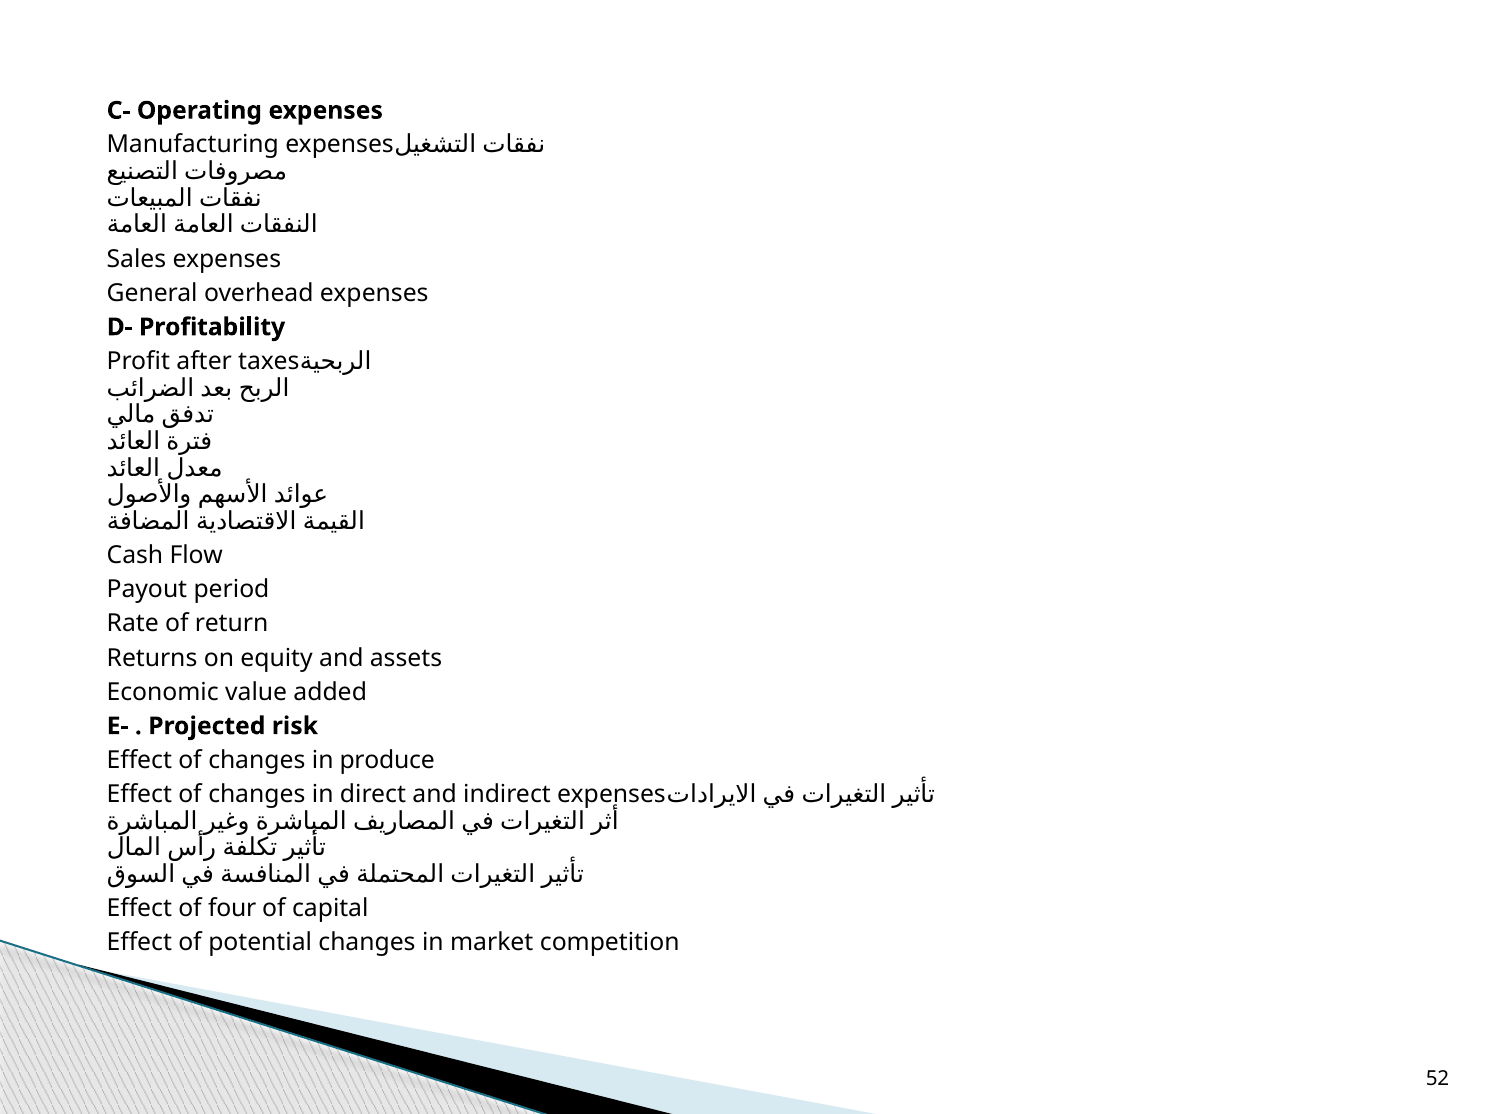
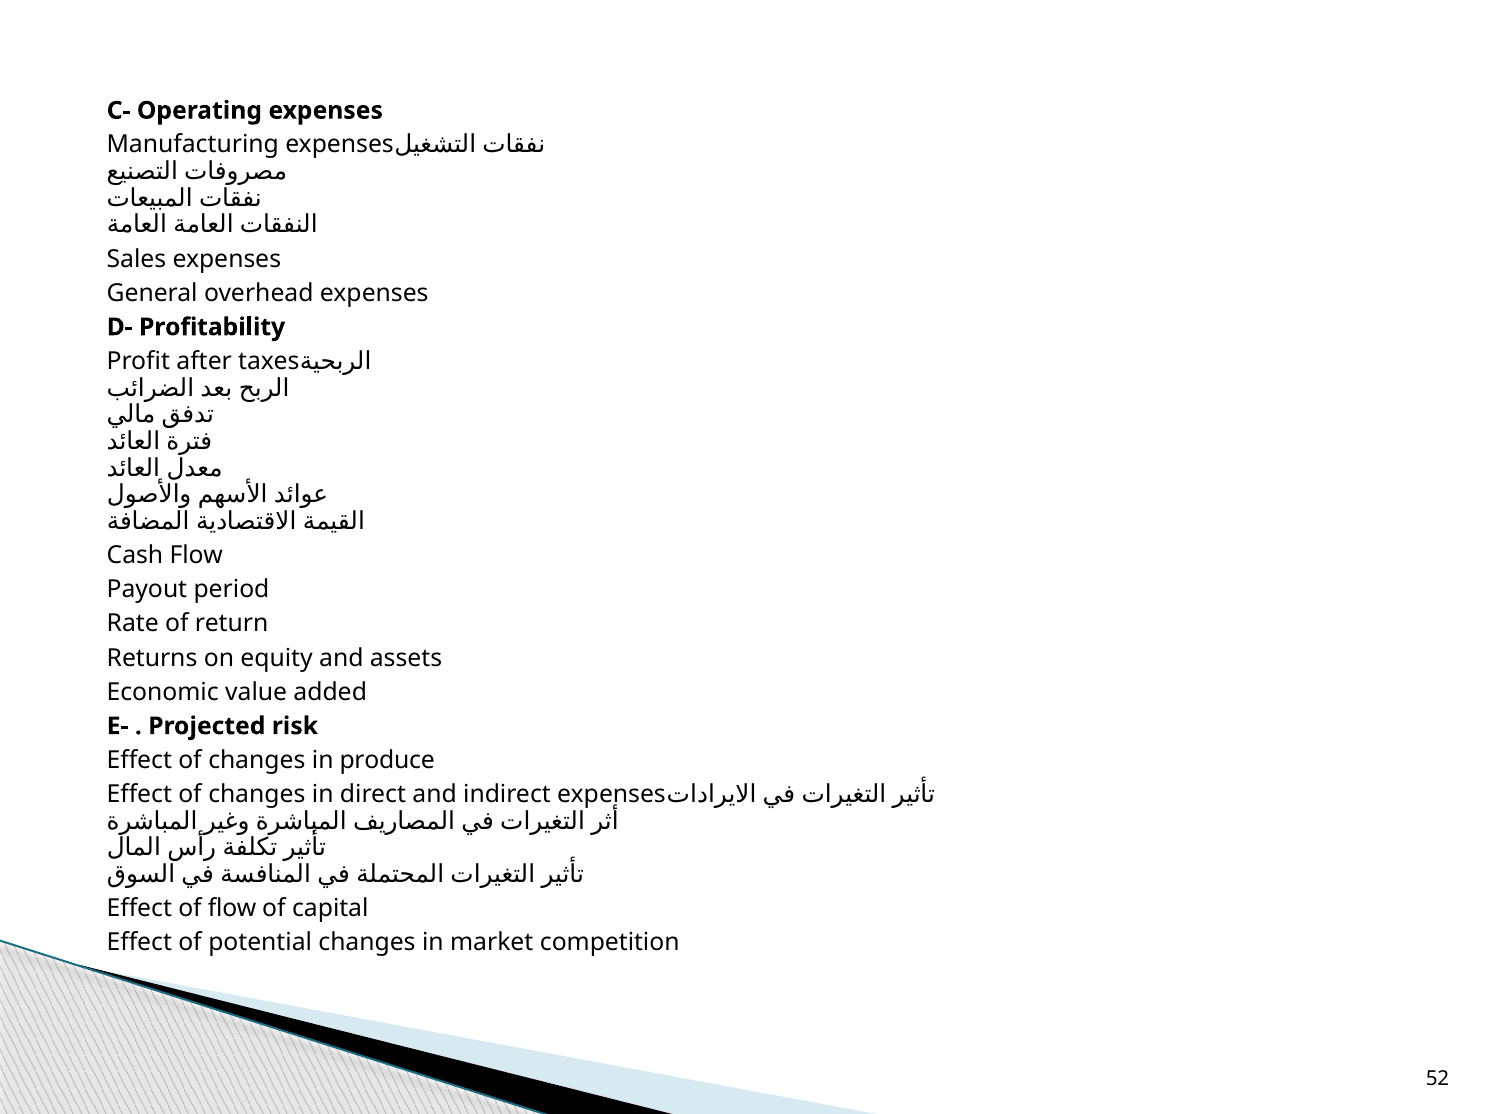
of four: four -> flow
